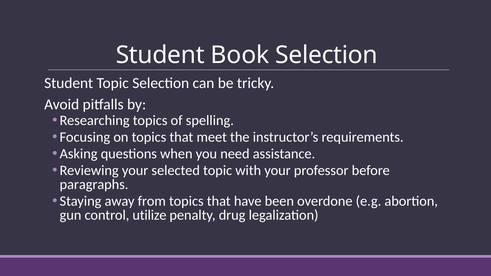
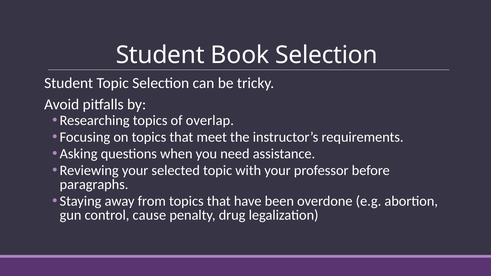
spelling: spelling -> overlap
utilize: utilize -> cause
